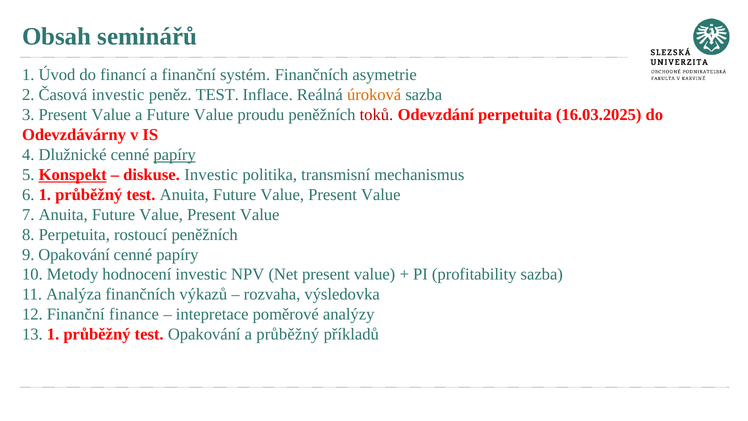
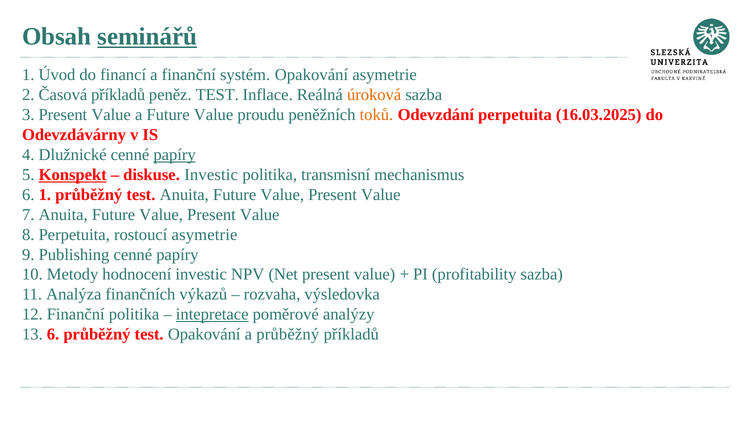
seminářů underline: none -> present
systém Finančních: Finančních -> Opakování
Časová investic: investic -> příkladů
toků colour: red -> orange
rostoucí peněžních: peněžních -> asymetrie
9 Opakování: Opakování -> Publishing
Finanční finance: finance -> politika
intepretace underline: none -> present
13 1: 1 -> 6
